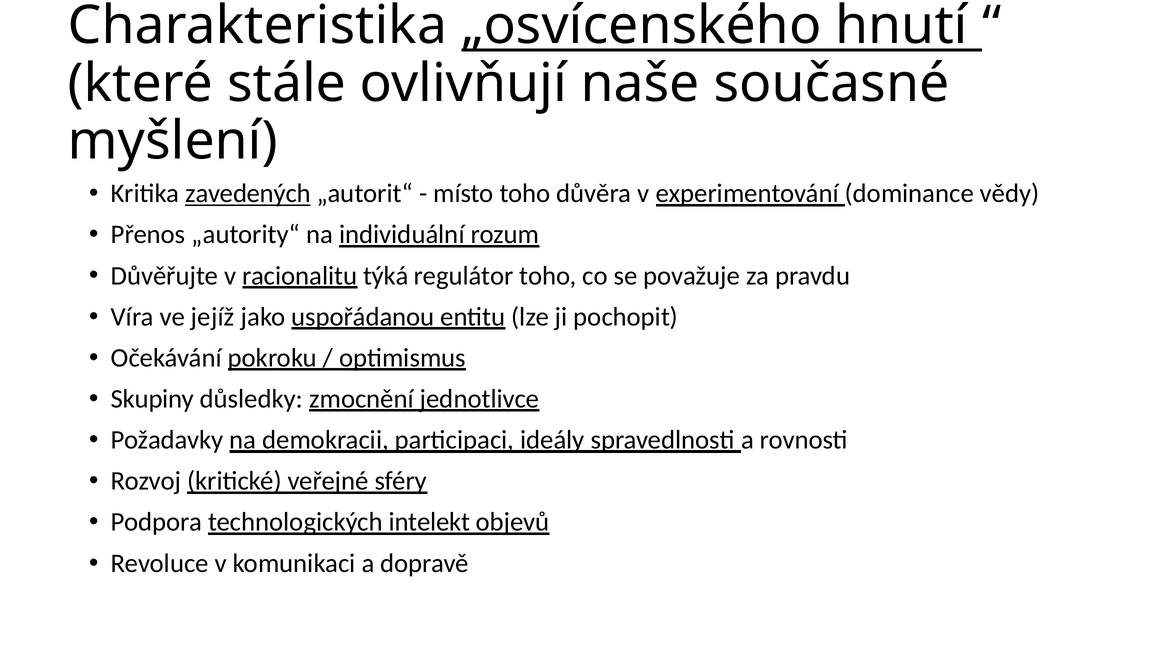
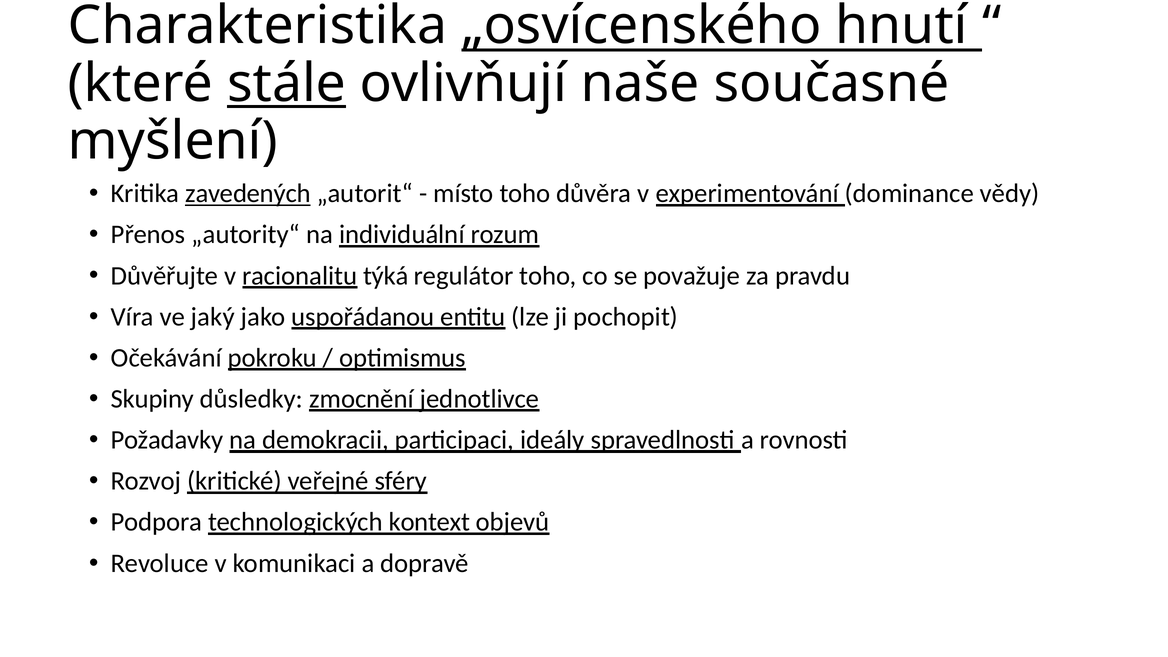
stále underline: none -> present
jejíž: jejíž -> jaký
intelekt: intelekt -> kontext
